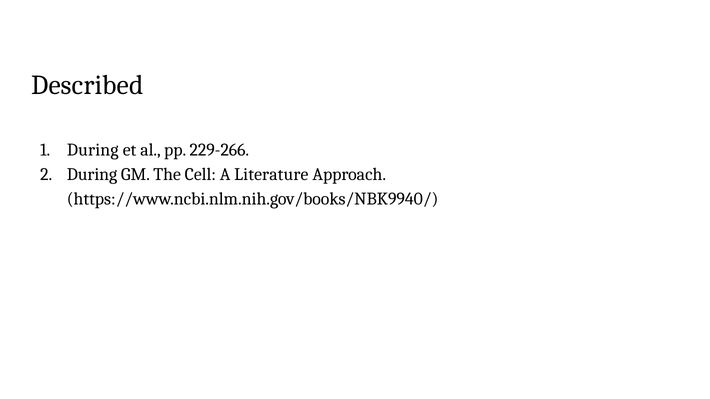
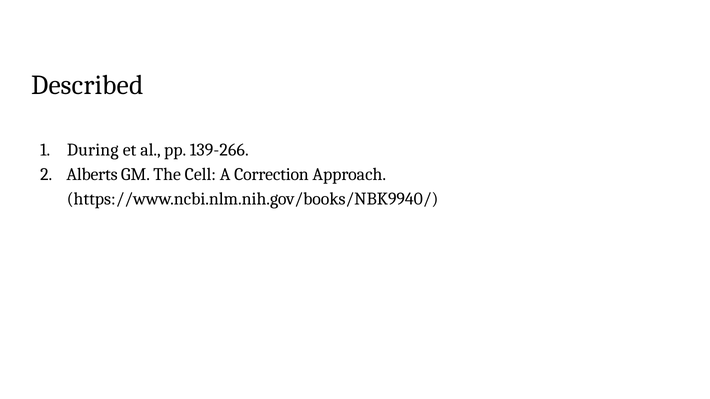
229-266: 229-266 -> 139-266
During at (92, 174): During -> Alberts
Literature: Literature -> Correction
